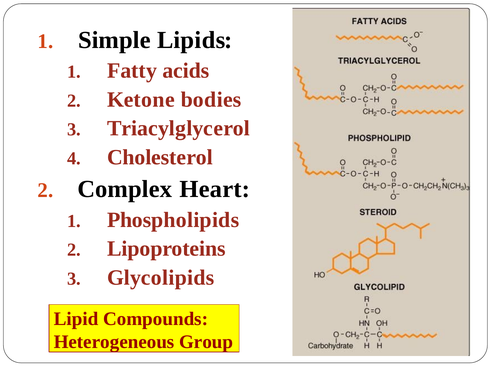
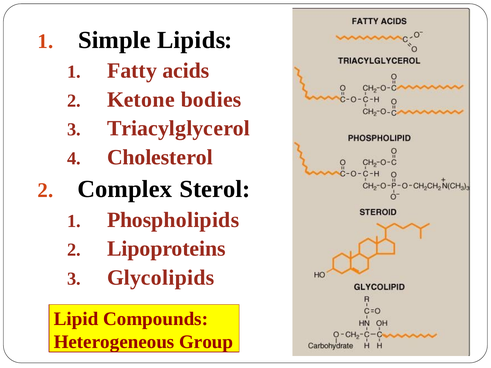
Heart: Heart -> Sterol
